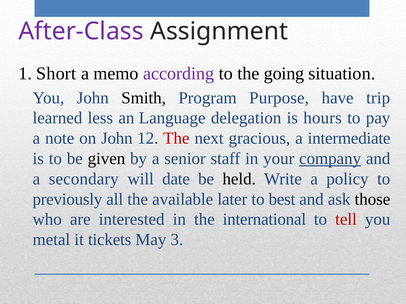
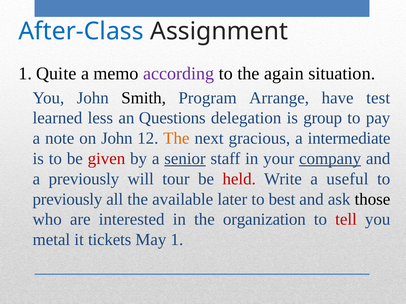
After-Class colour: purple -> blue
Short: Short -> Quite
going: going -> again
Purpose: Purpose -> Arrange
trip: trip -> test
Language: Language -> Questions
hours: hours -> group
The at (176, 139) colour: red -> orange
given colour: black -> red
senior underline: none -> present
a secondary: secondary -> previously
date: date -> tour
held colour: black -> red
policy: policy -> useful
international: international -> organization
May 3: 3 -> 1
